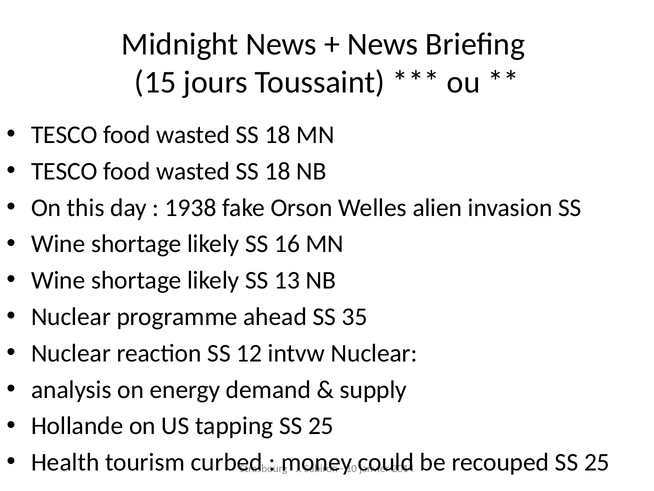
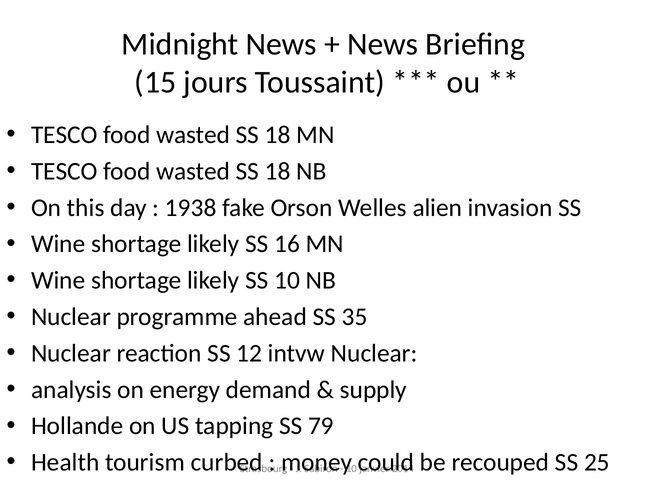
SS 13: 13 -> 10
tapping SS 25: 25 -> 79
